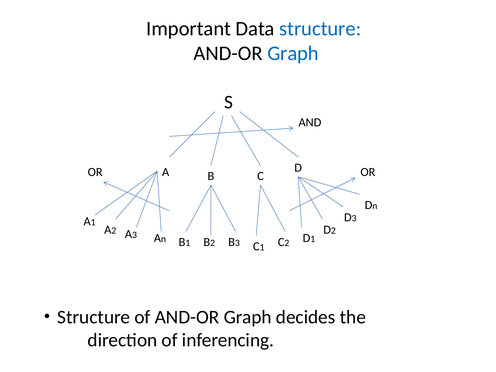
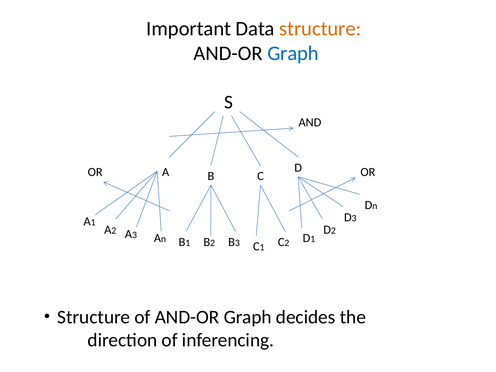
structure at (320, 29) colour: blue -> orange
